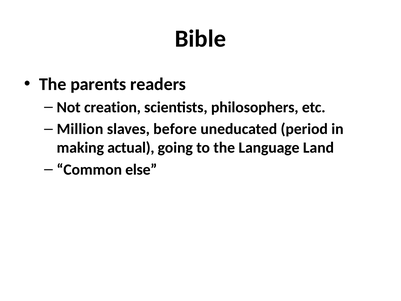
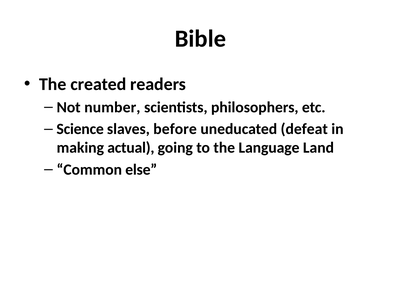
parents: parents -> created
creation: creation -> number
Million: Million -> Science
period: period -> defeat
